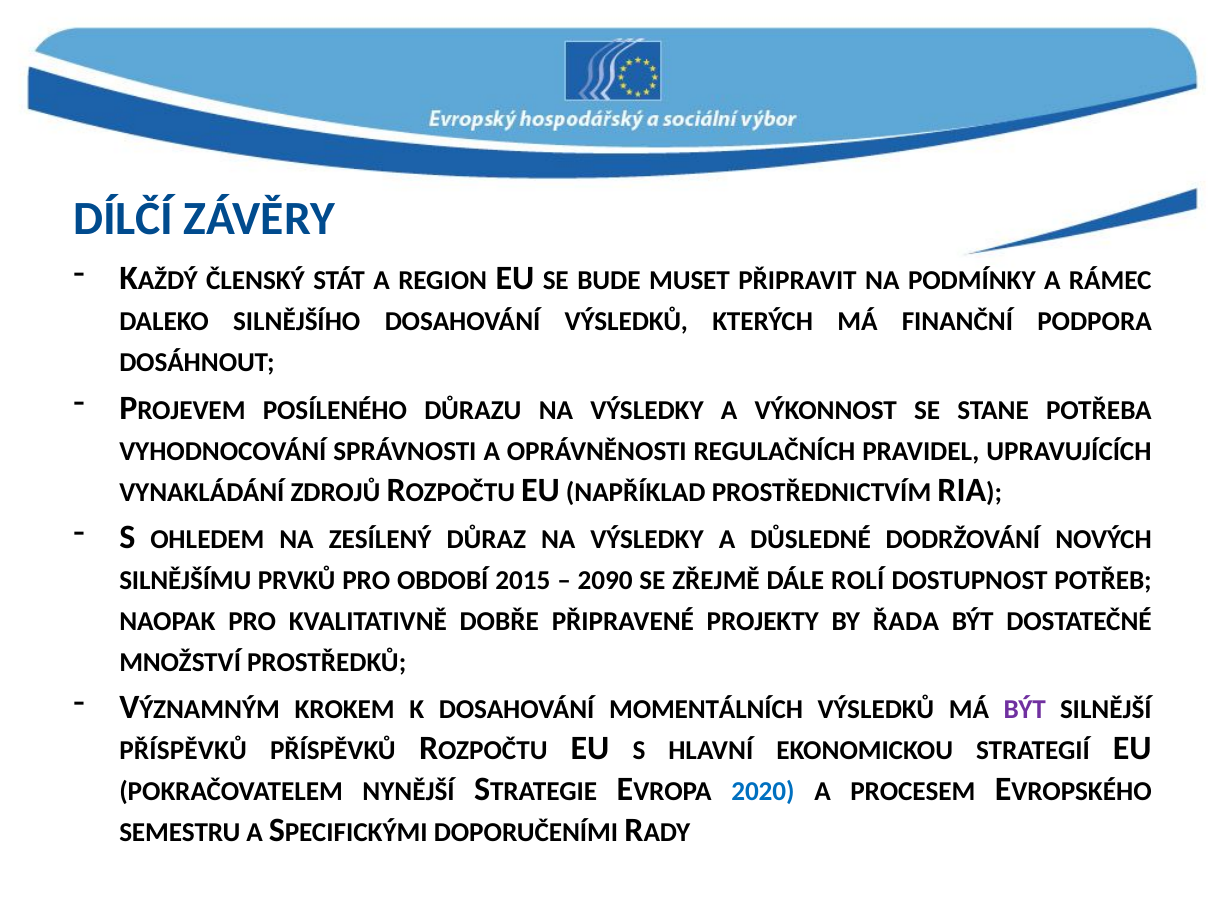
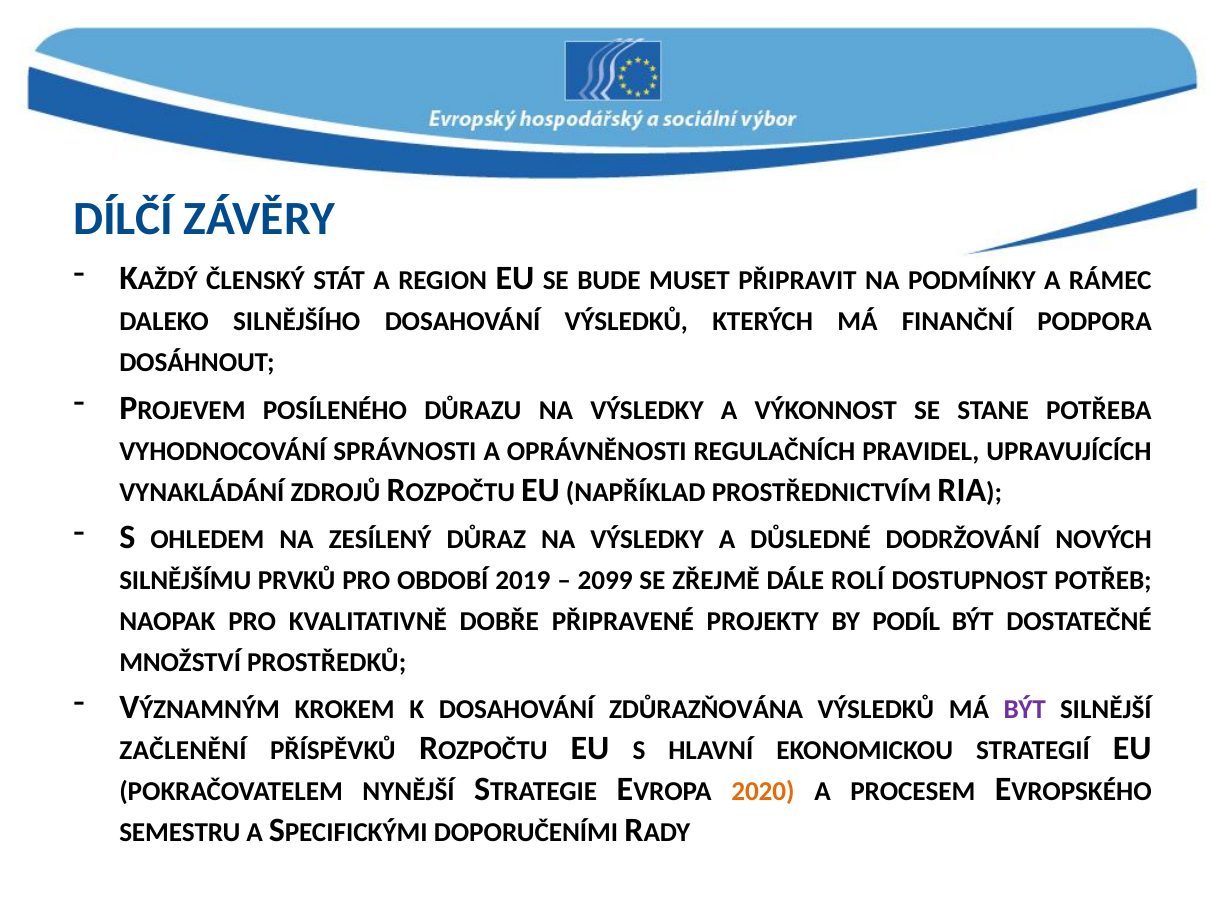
2015: 2015 -> 2019
2090: 2090 -> 2099
ŘADA: ŘADA -> PODÍL
MOMENTÁLNÍCH: MOMENTÁLNÍCH -> ZDŮRAZŇOVÁNA
PŘÍSPĚVKŮ at (183, 751): PŘÍSPĚVKŮ -> ZAČLENĚNÍ
2020 colour: blue -> orange
